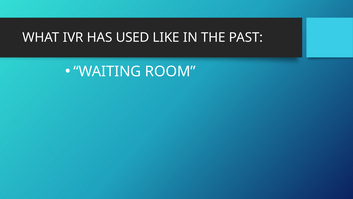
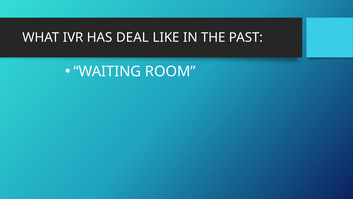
USED: USED -> DEAL
